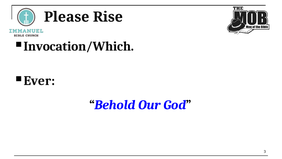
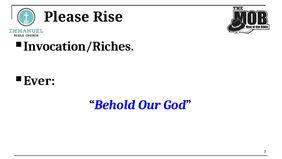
Invocation/Which: Invocation/Which -> Invocation/Riches
